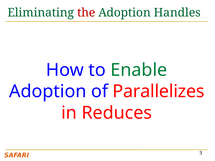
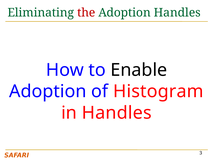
Enable colour: green -> black
Parallelizes: Parallelizes -> Histogram
in Reduces: Reduces -> Handles
